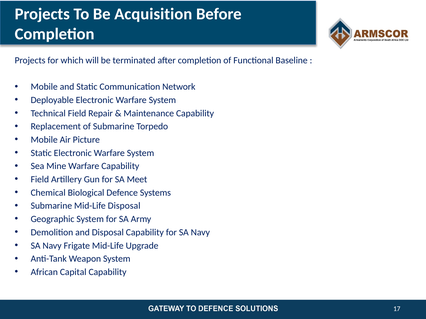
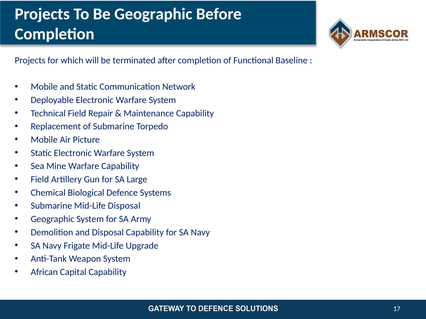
Be Acquisition: Acquisition -> Geographic
Meet: Meet -> Large
